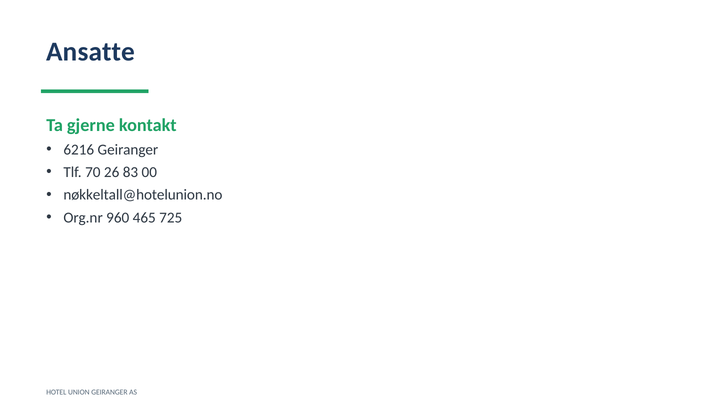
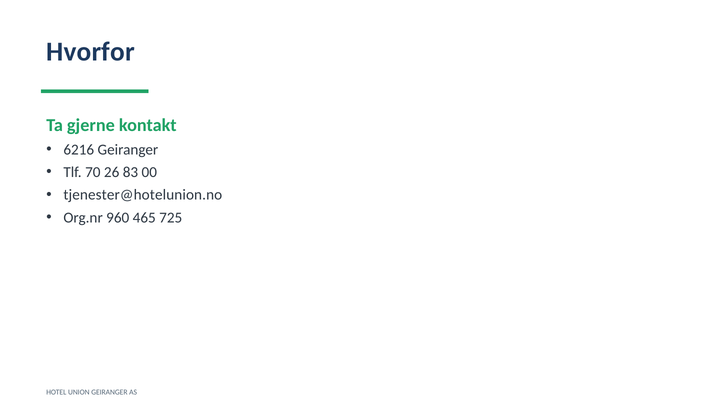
Ansatte: Ansatte -> Hvorfor
nøkkeltall@hotelunion.no: nøkkeltall@hotelunion.no -> tjenester@hotelunion.no
